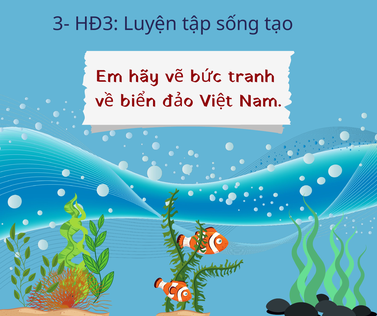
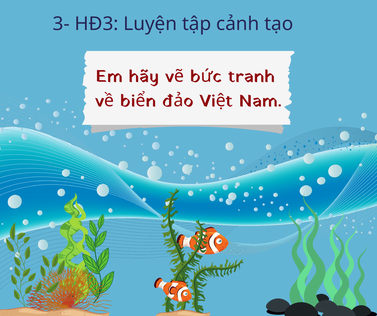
sống: sống -> cảnh
